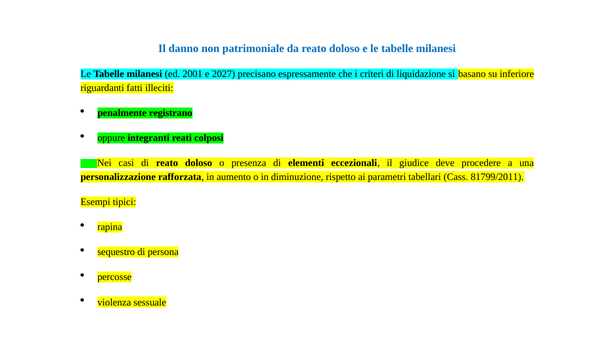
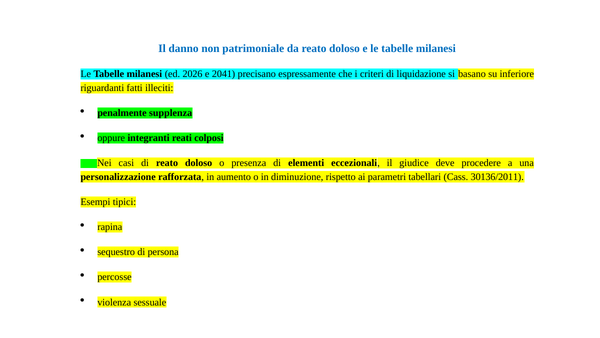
2001: 2001 -> 2026
2027: 2027 -> 2041
registrano: registrano -> supplenza
81799/2011: 81799/2011 -> 30136/2011
